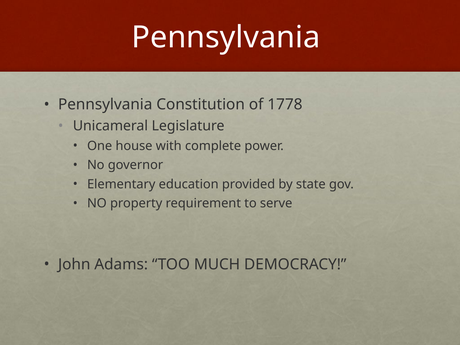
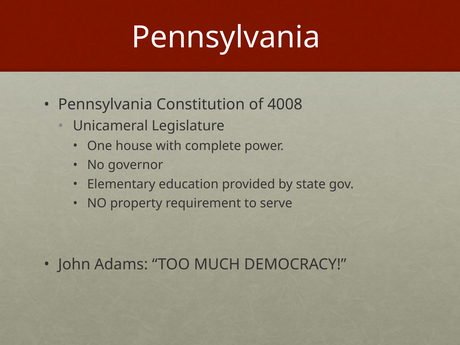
1778: 1778 -> 4008
